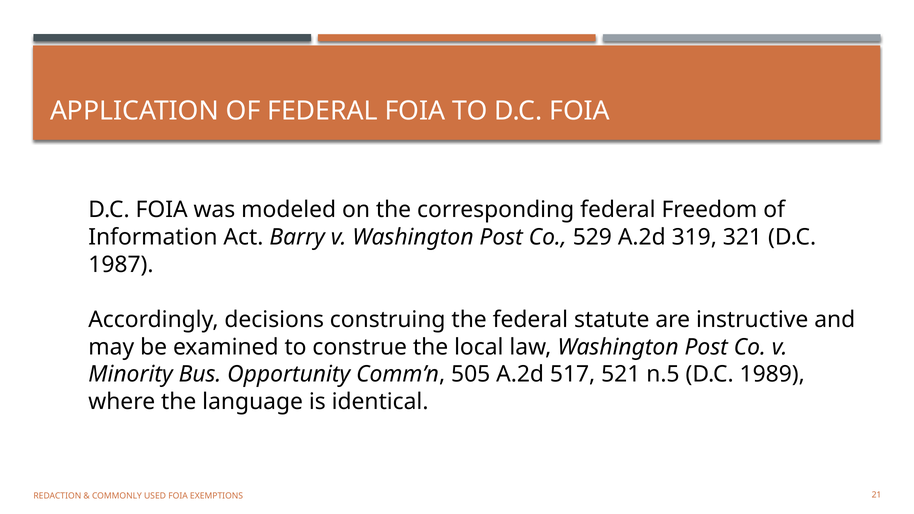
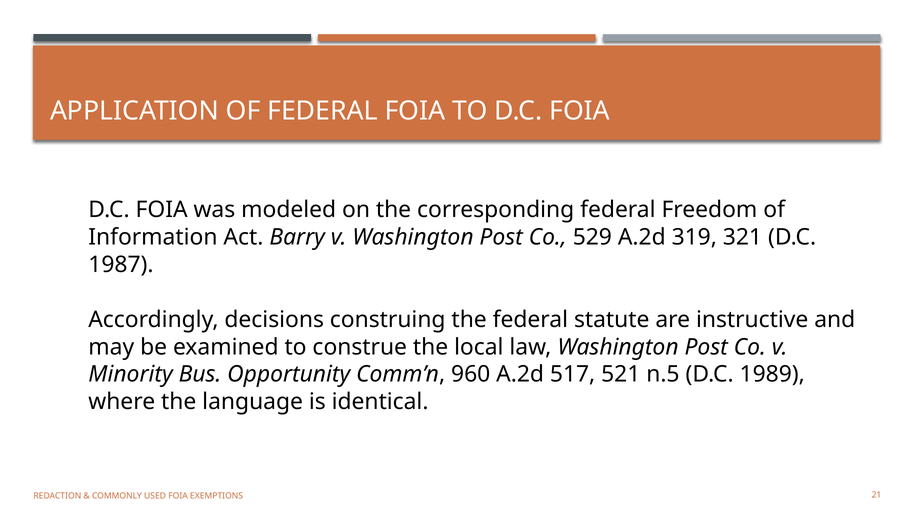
505: 505 -> 960
